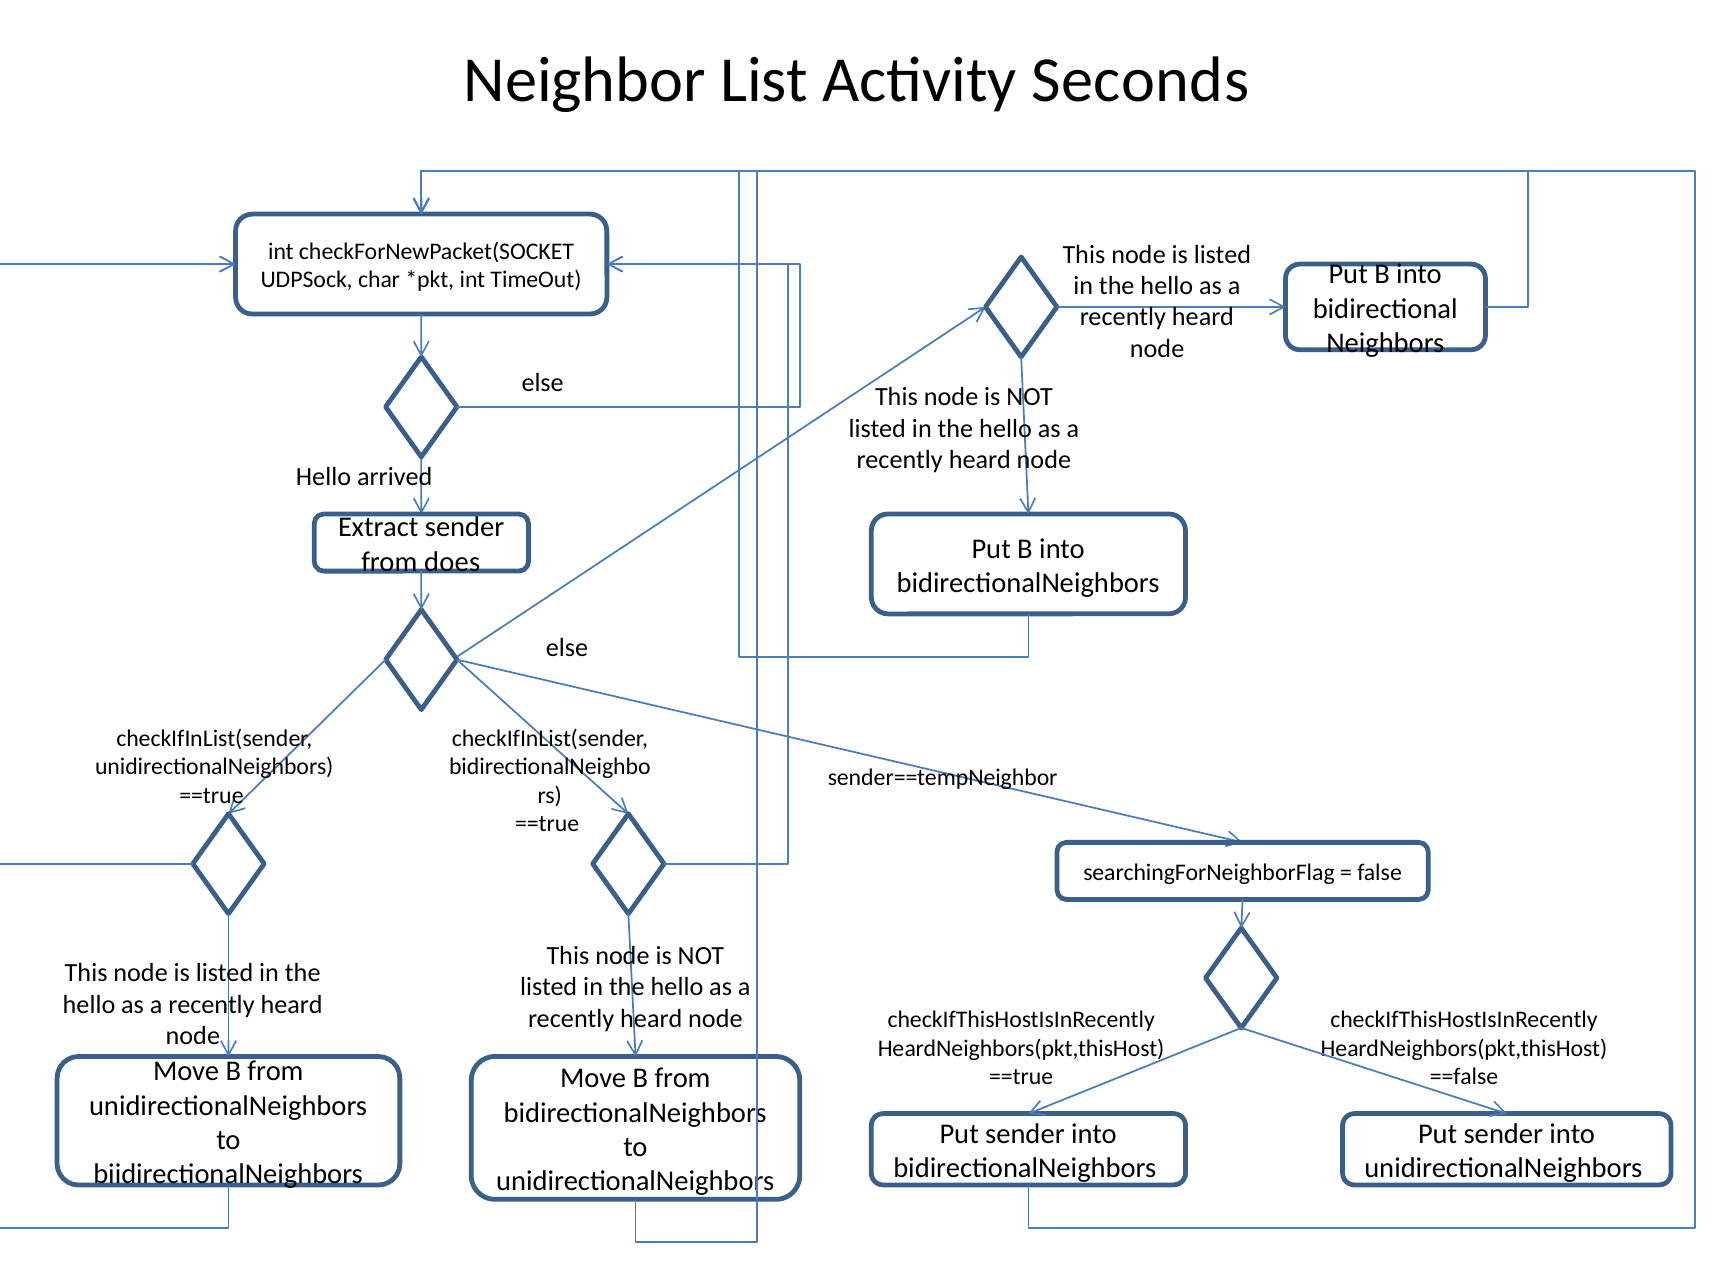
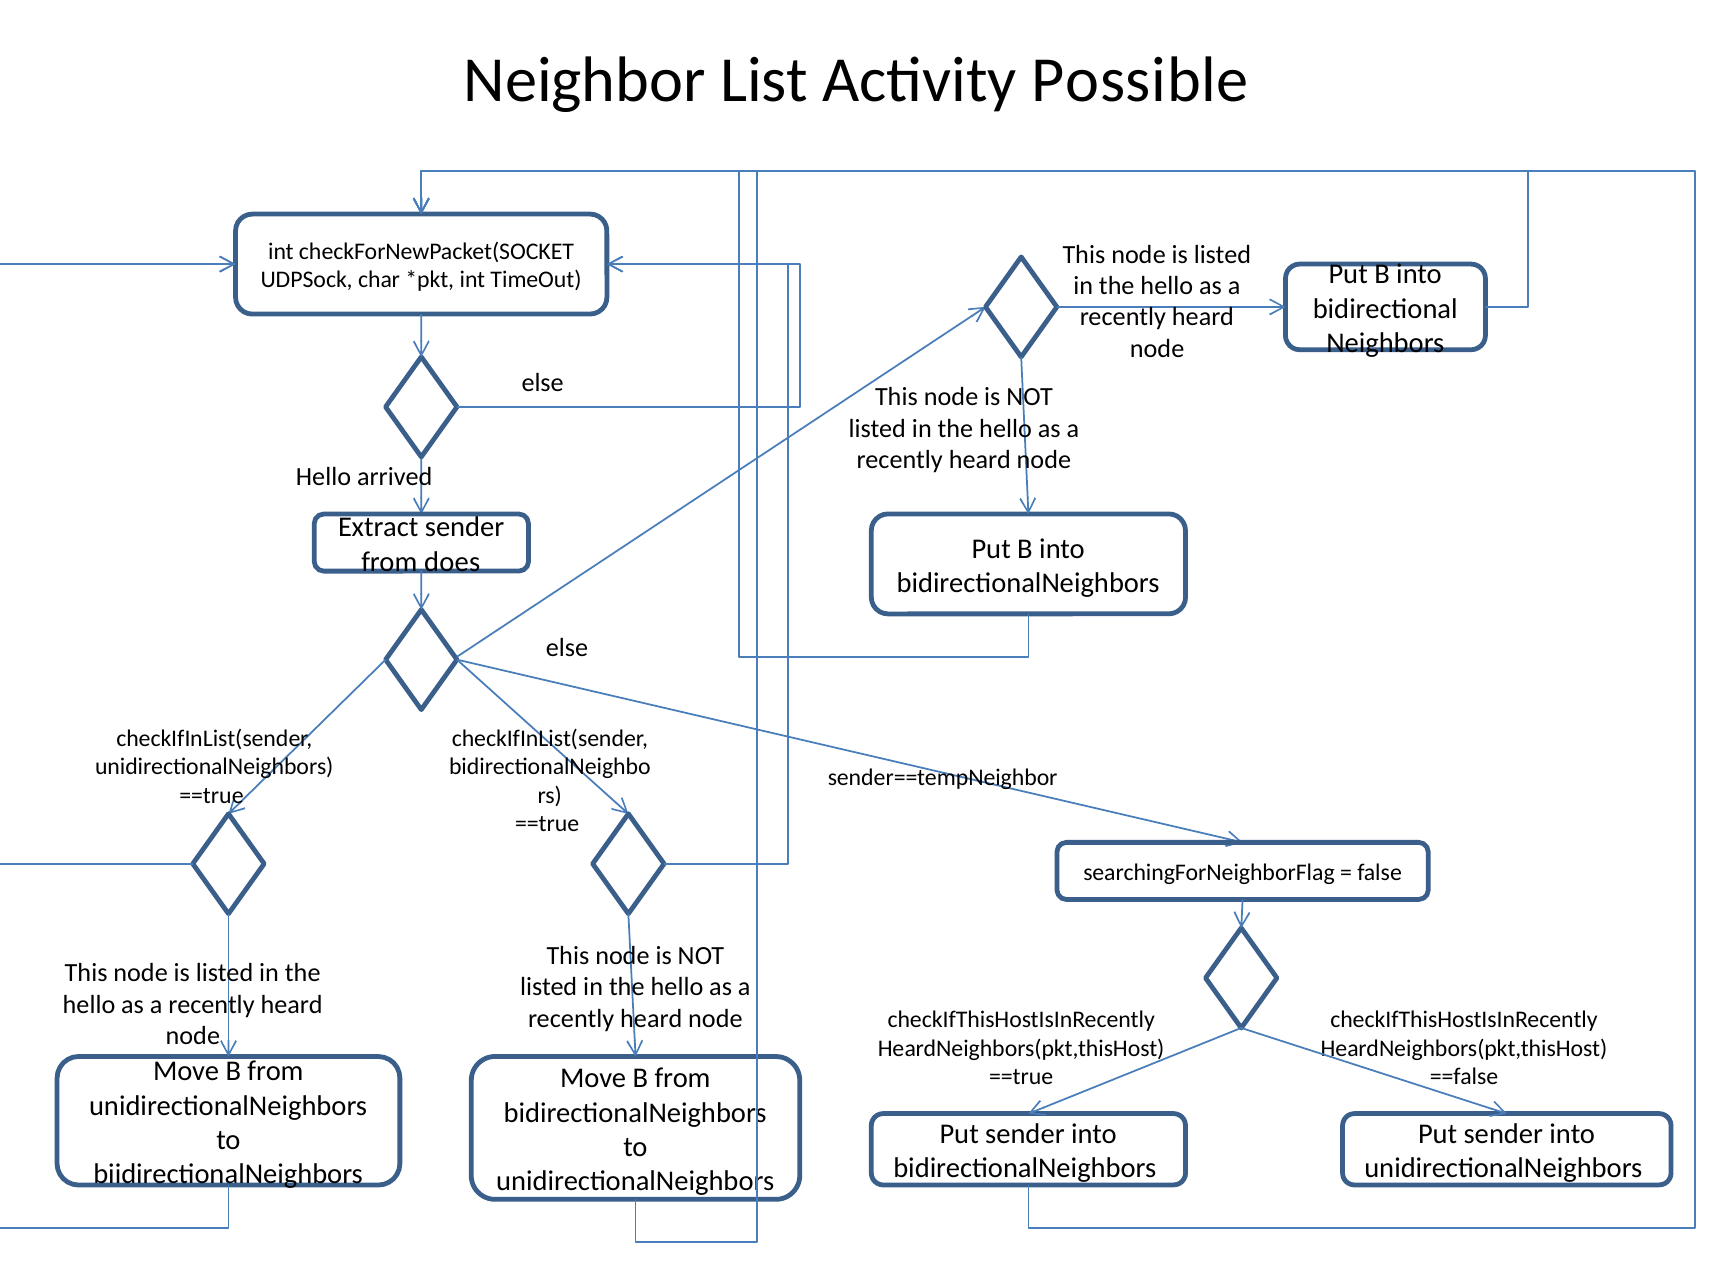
Seconds: Seconds -> Possible
